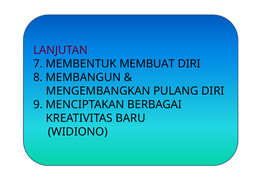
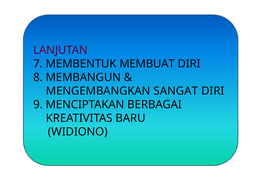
PULANG: PULANG -> SANGAT
